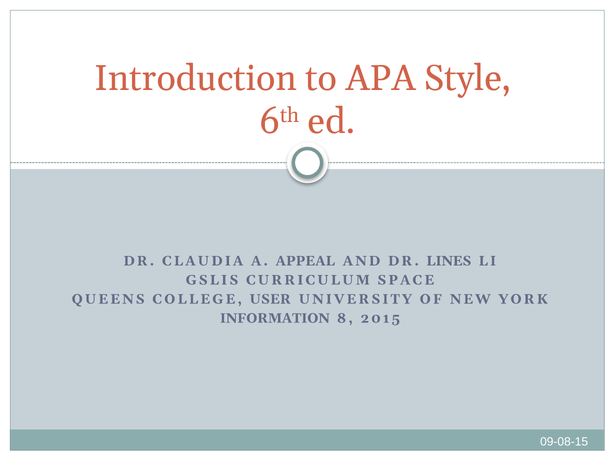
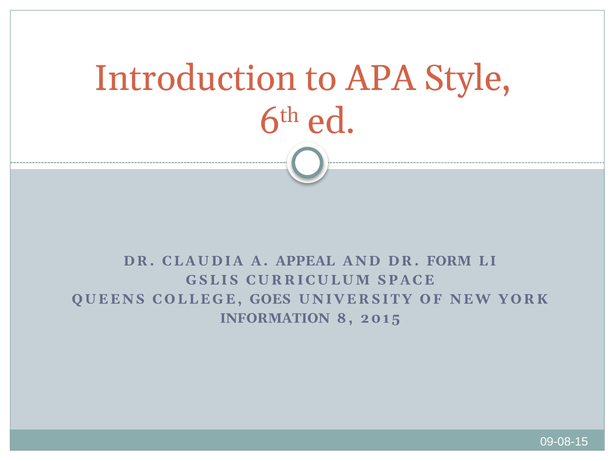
LINES: LINES -> FORM
USER: USER -> GOES
